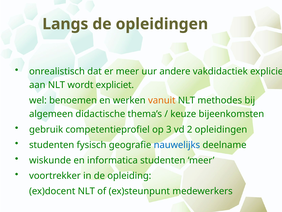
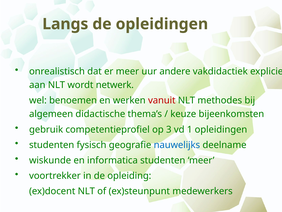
wordt expliciet: expliciet -> netwerk
vanuit colour: orange -> red
2: 2 -> 1
